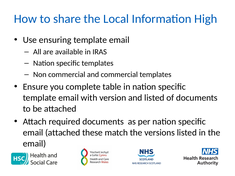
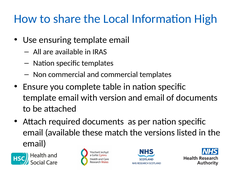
and listed: listed -> email
email attached: attached -> available
